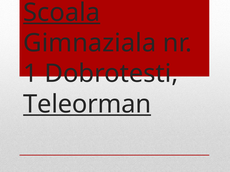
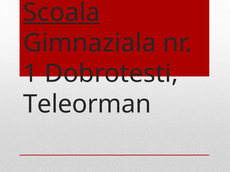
Teleorman underline: present -> none
